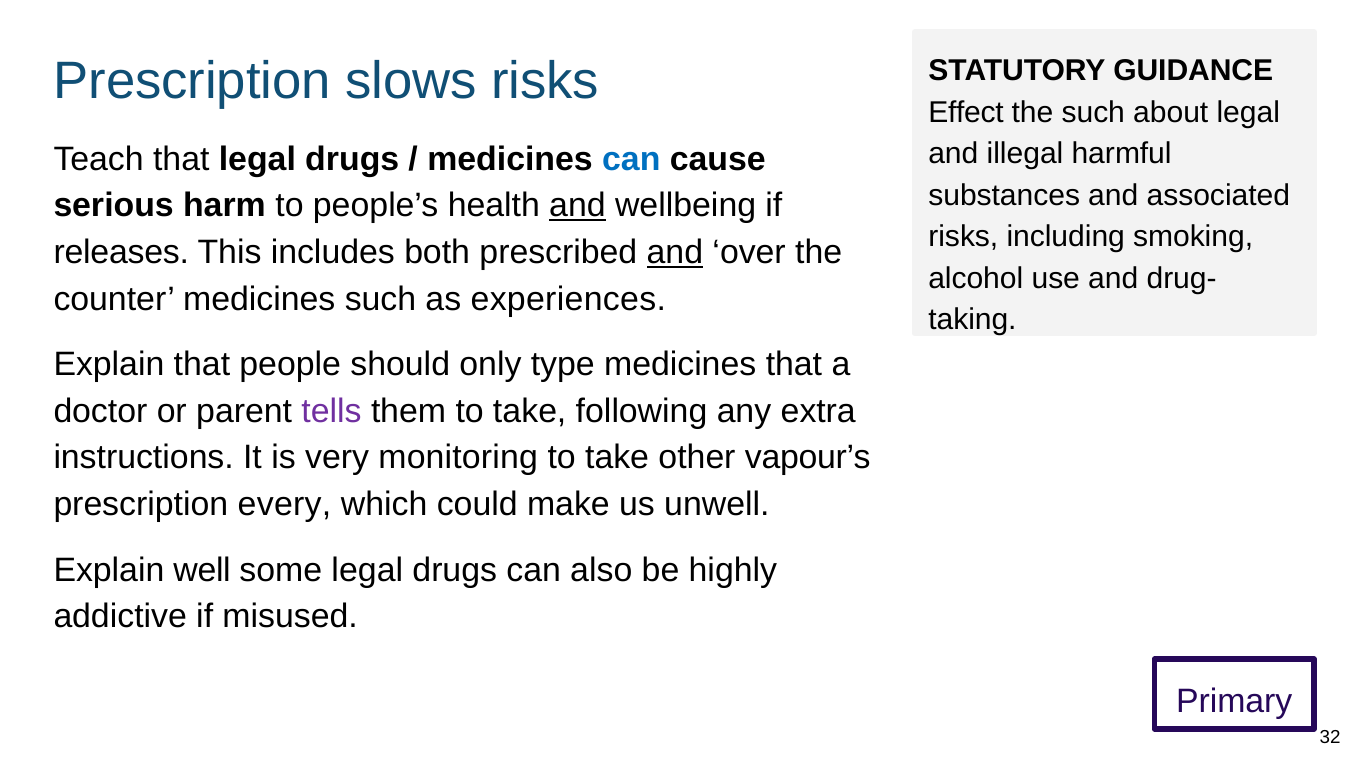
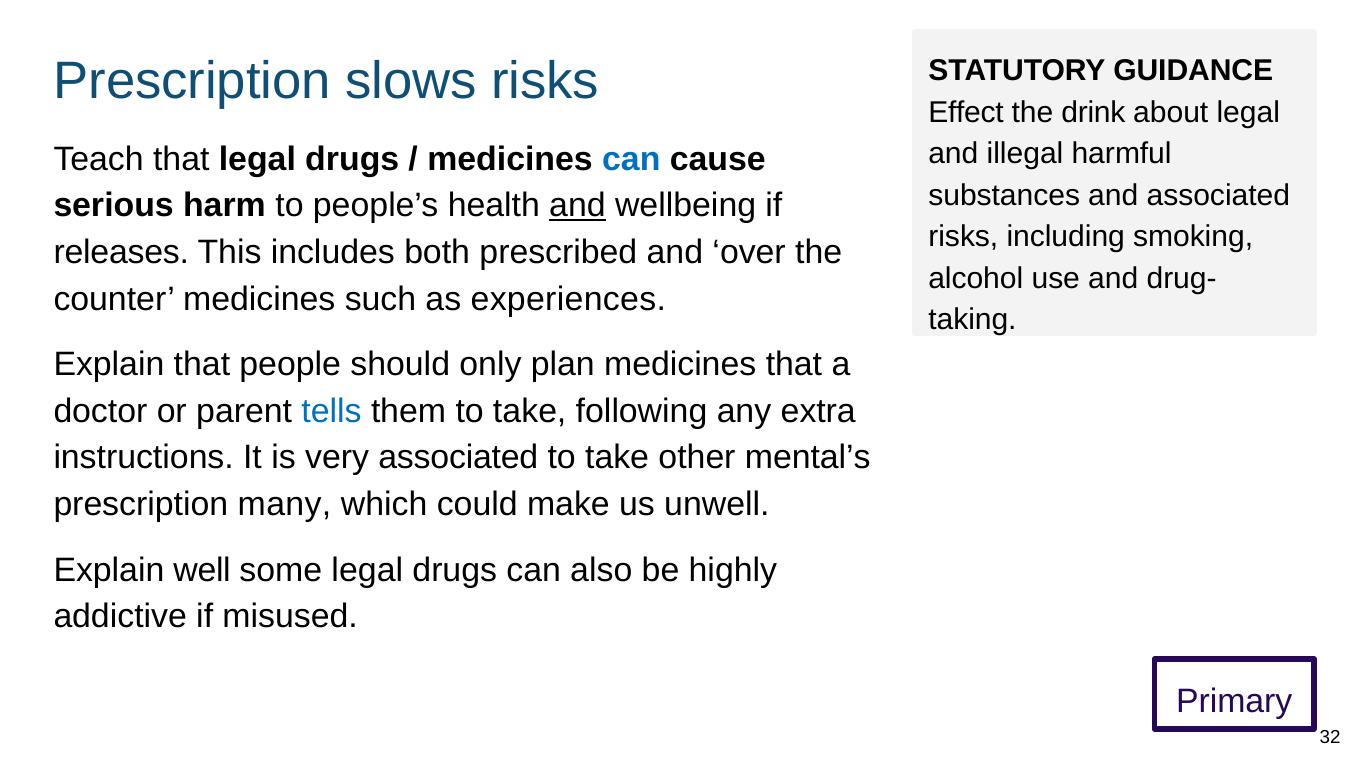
the such: such -> drink
and at (675, 253) underline: present -> none
type: type -> plan
tells colour: purple -> blue
very monitoring: monitoring -> associated
vapour’s: vapour’s -> mental’s
every: every -> many
